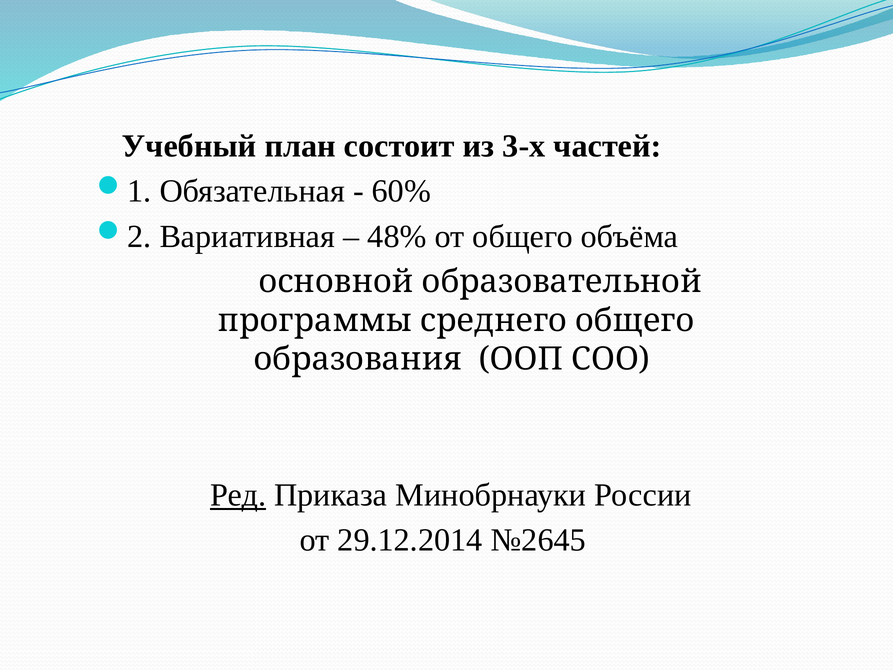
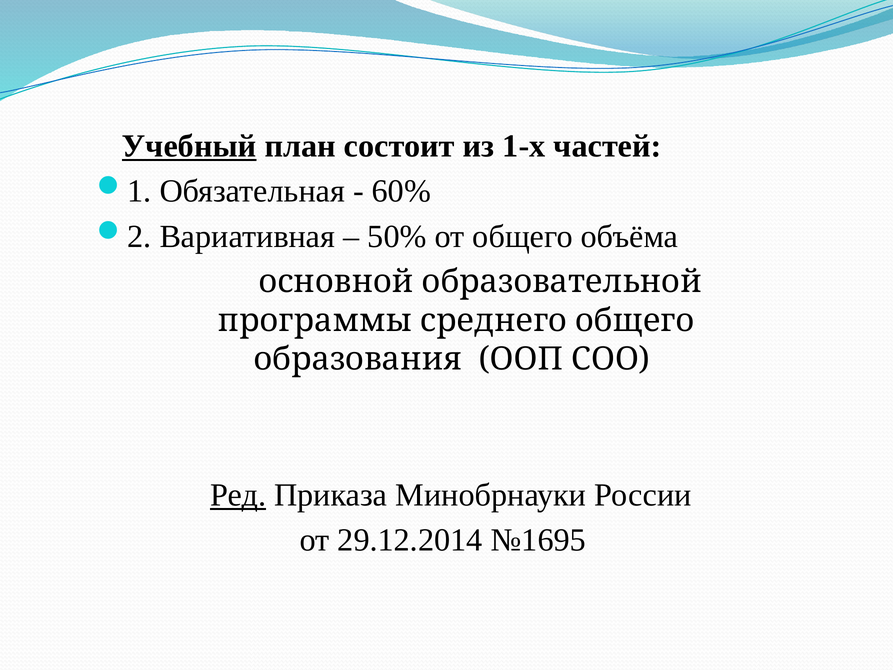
Учебный underline: none -> present
3-х: 3-х -> 1-х
48%: 48% -> 50%
№2645: №2645 -> №1695
